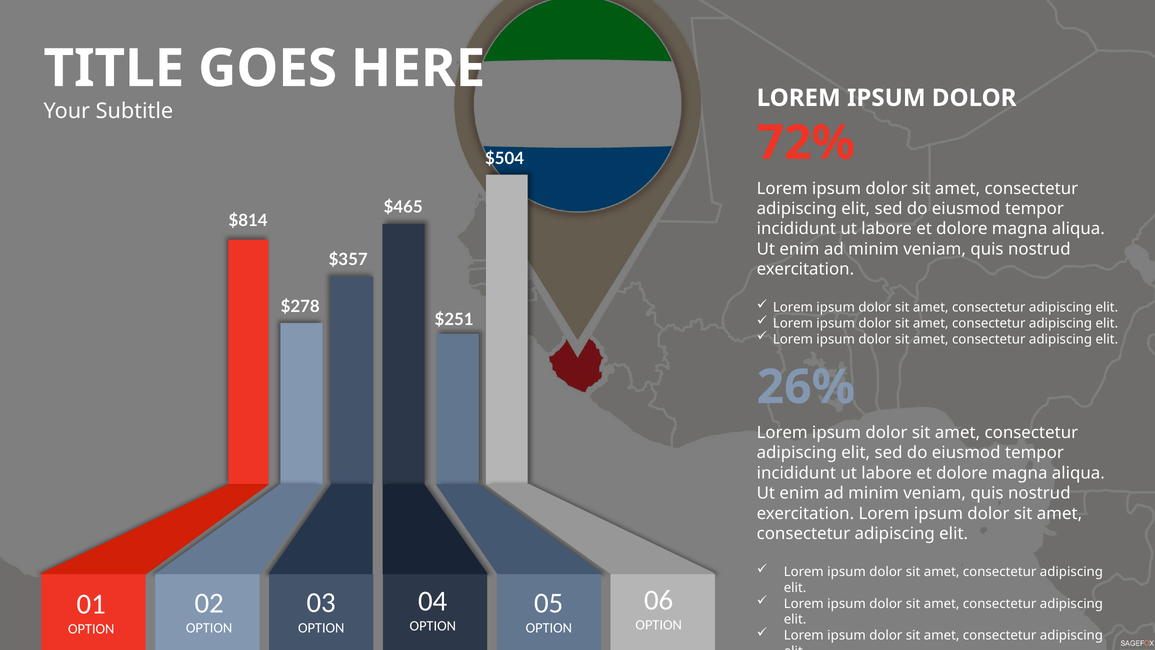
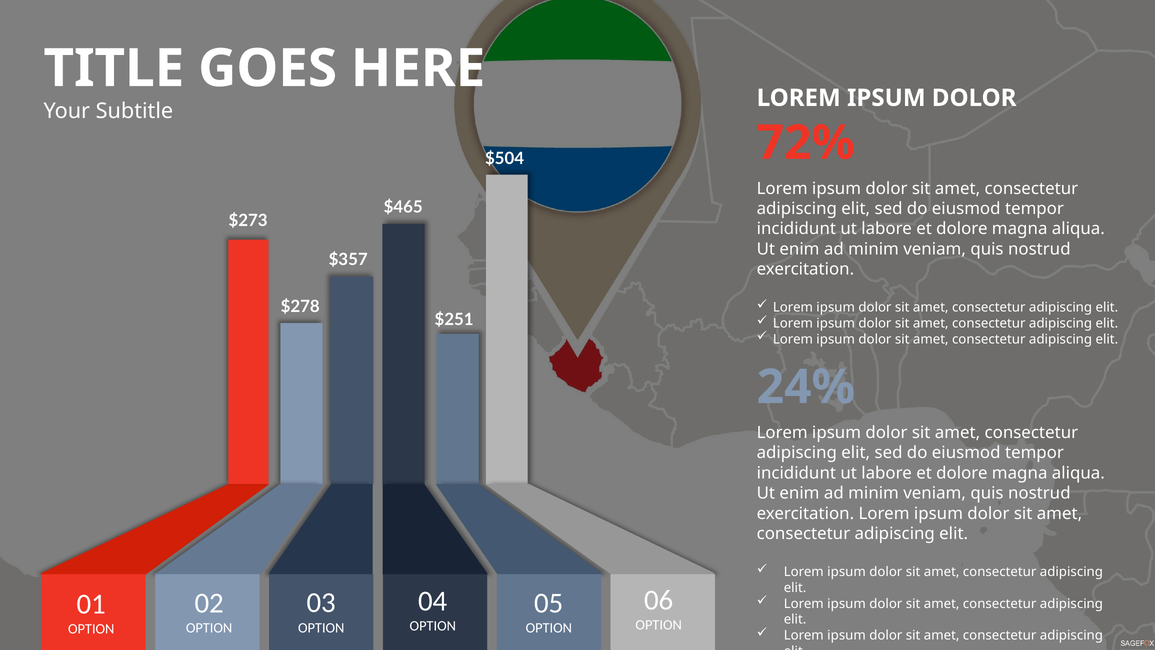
$814: $814 -> $273
26%: 26% -> 24%
